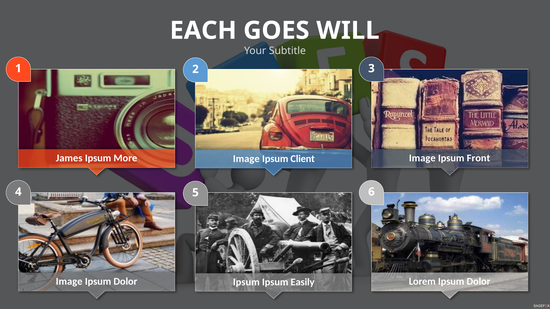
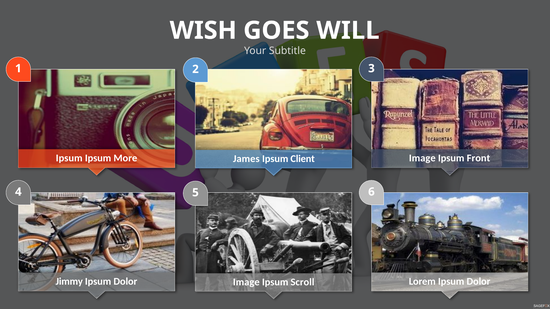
EACH: EACH -> WISH
James at (69, 158): James -> Ipsum
Image at (246, 159): Image -> James
Image at (69, 282): Image -> Jimmy
Ipsum at (246, 283): Ipsum -> Image
Easily: Easily -> Scroll
